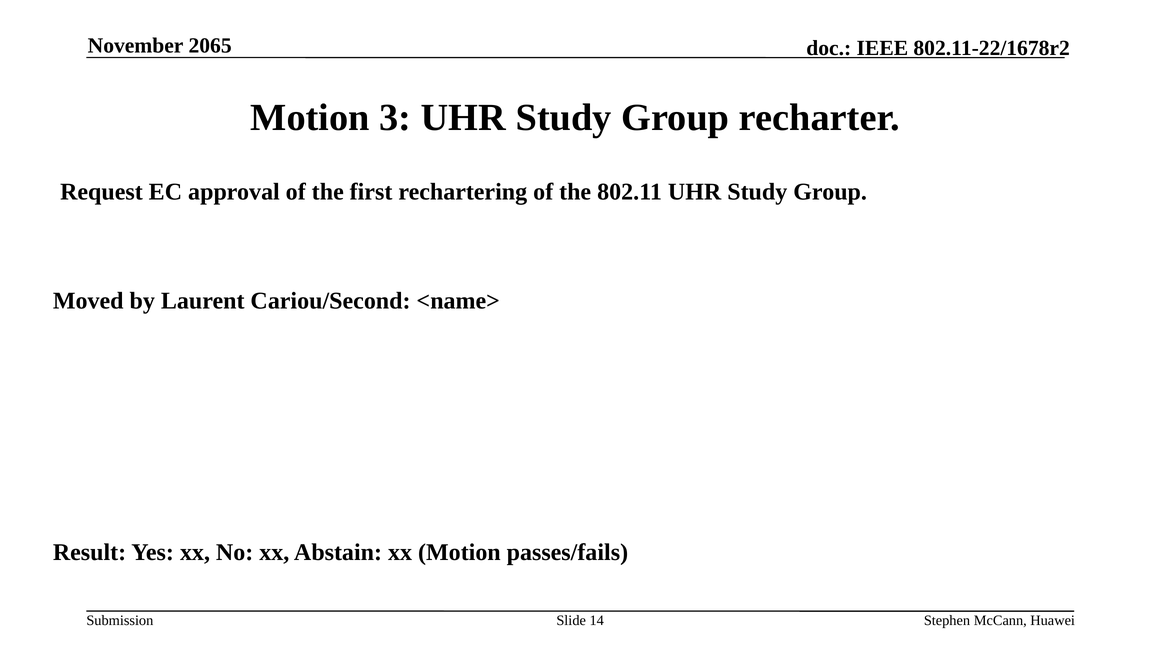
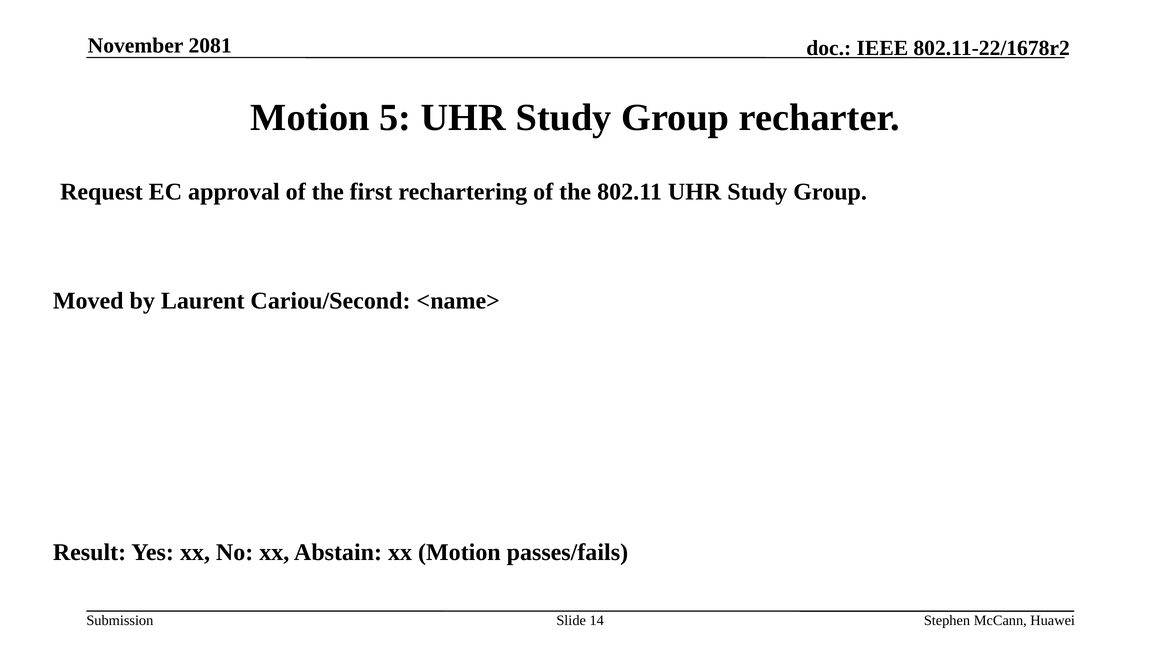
2065: 2065 -> 2081
3: 3 -> 5
